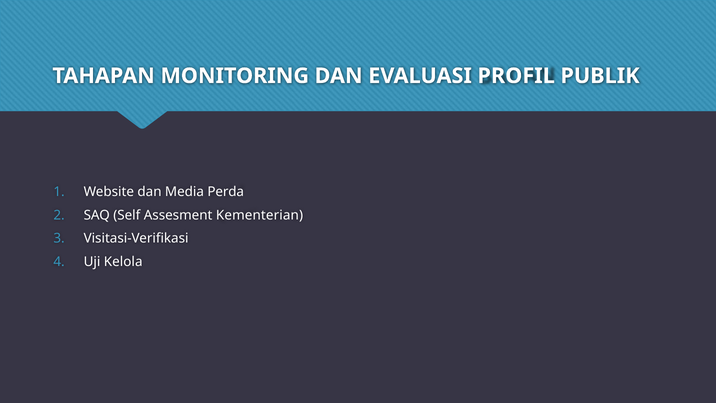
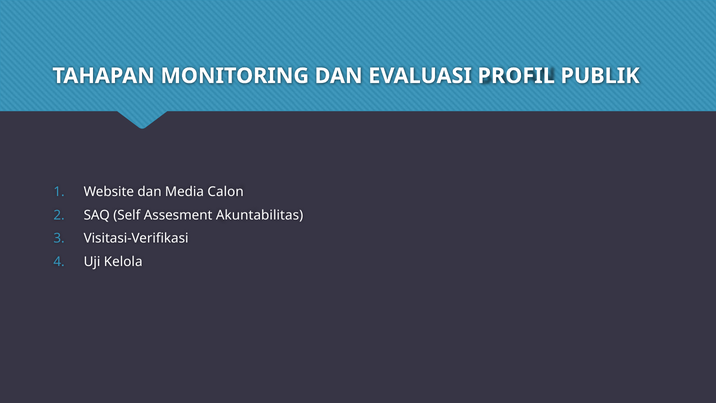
Perda: Perda -> Calon
Kementerian: Kementerian -> Akuntabilitas
